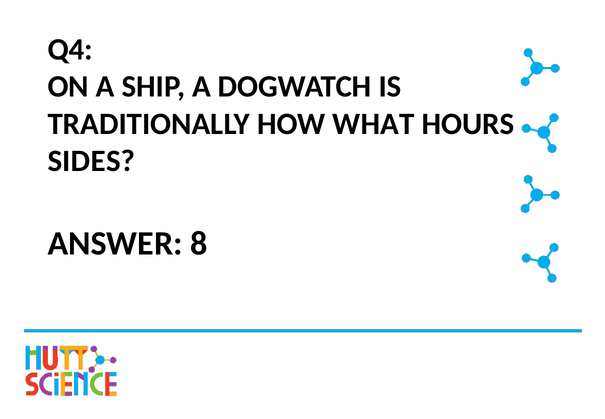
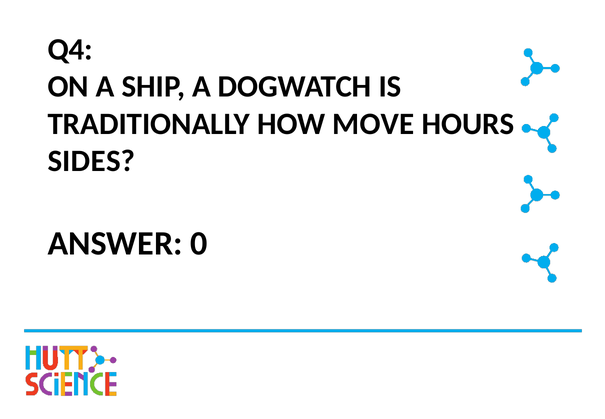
WHAT: WHAT -> MOVE
8: 8 -> 0
